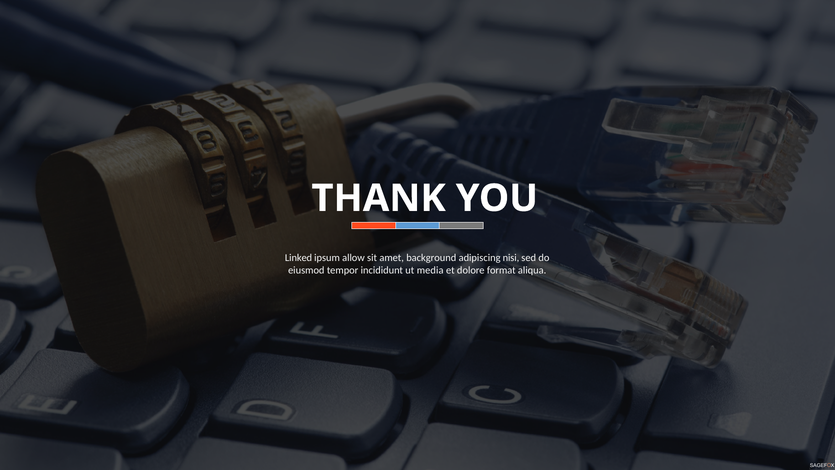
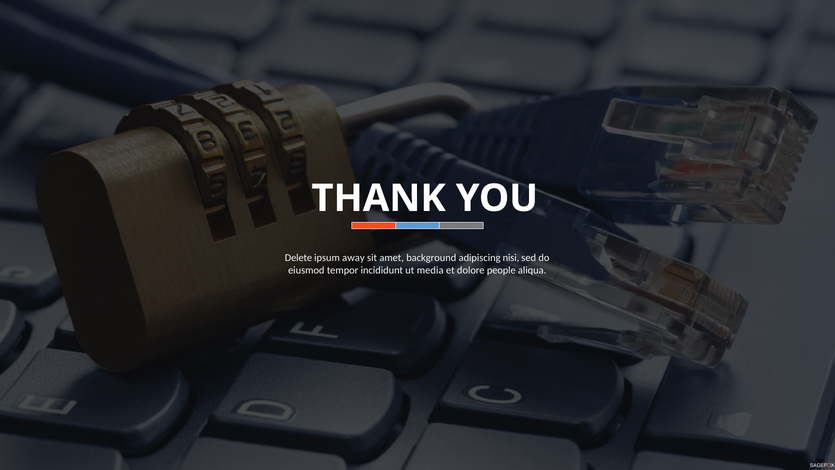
Linked: Linked -> Delete
allow: allow -> away
format: format -> people
